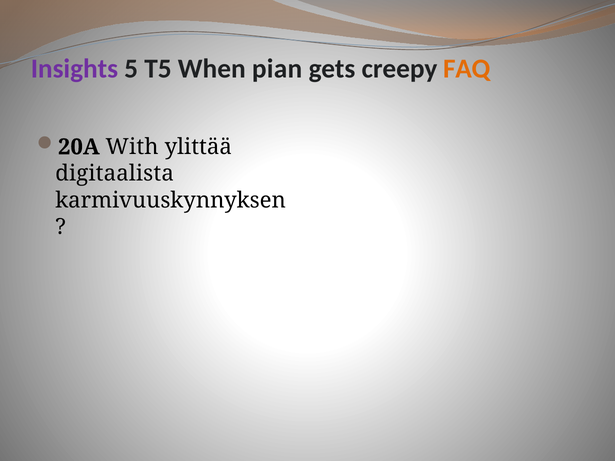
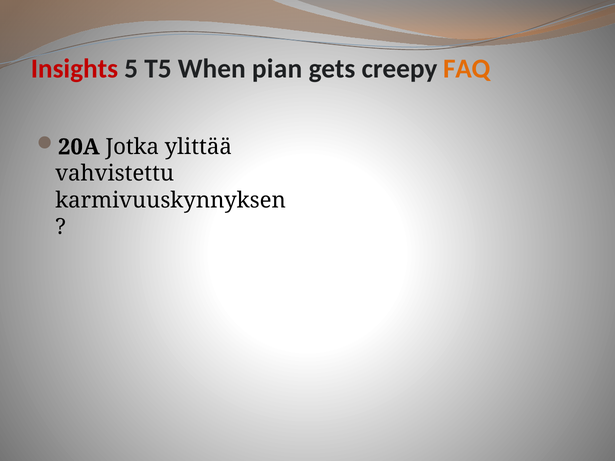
Insights colour: purple -> red
With: With -> Jotka
digitaalista: digitaalista -> vahvistettu
